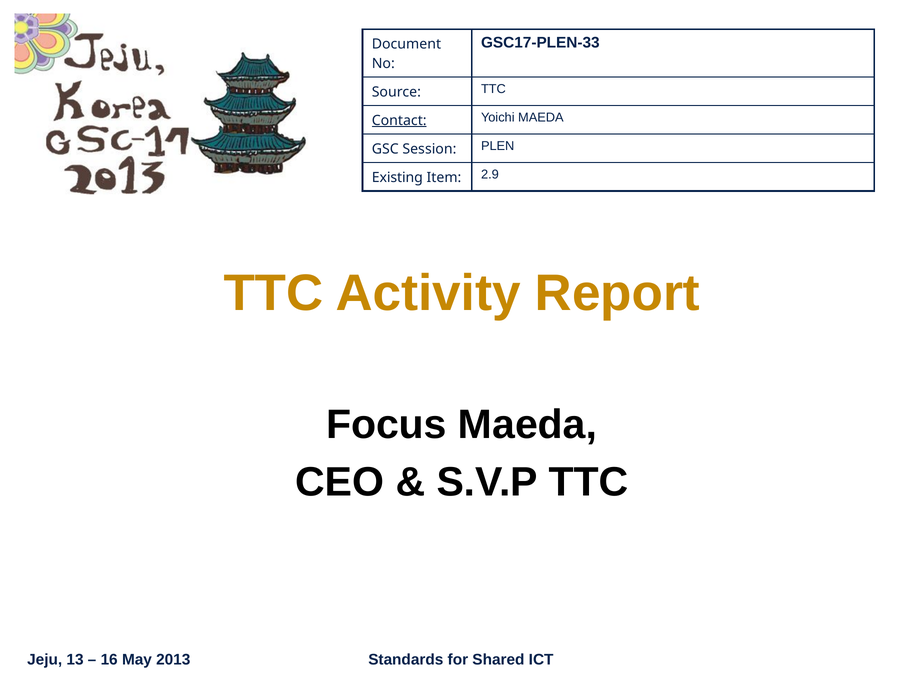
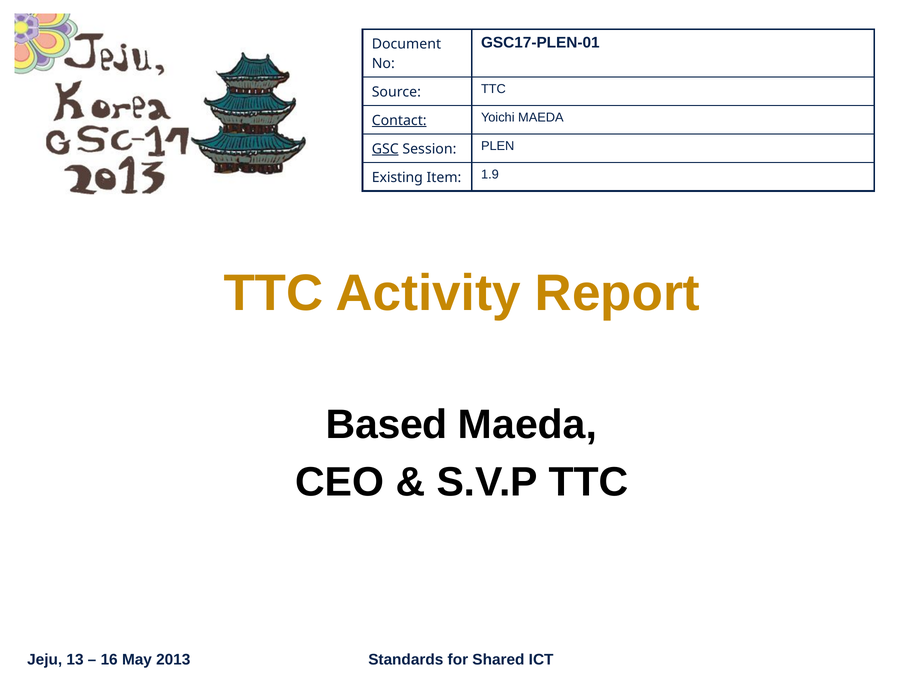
GSC17-PLEN-33: GSC17-PLEN-33 -> GSC17-PLEN-01
GSC underline: none -> present
2.9: 2.9 -> 1.9
Focus: Focus -> Based
